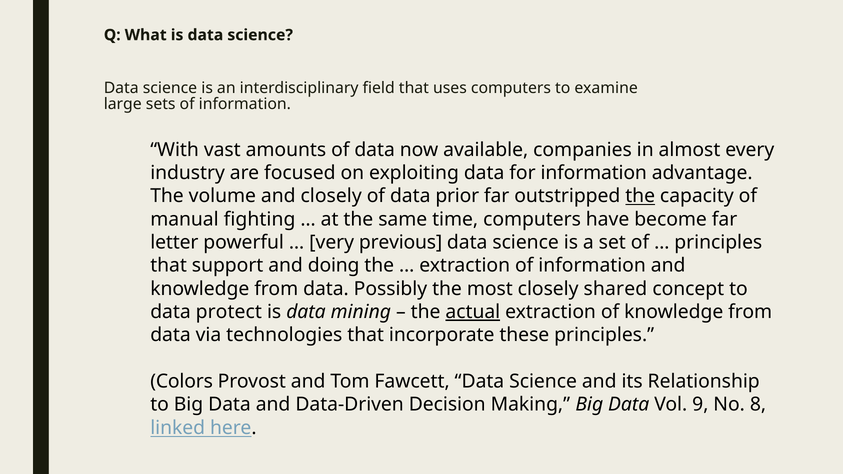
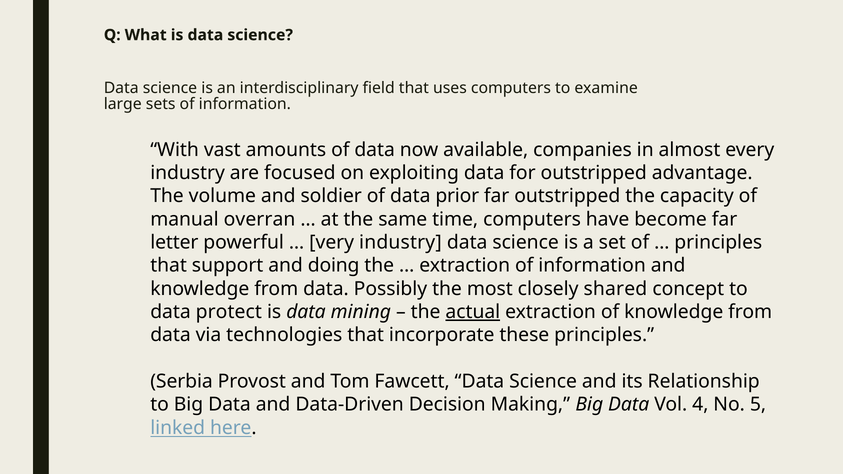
for information: information -> outstripped
and closely: closely -> soldier
the at (640, 196) underline: present -> none
fighting: fighting -> overran
very previous: previous -> industry
Colors: Colors -> Serbia
9: 9 -> 4
8: 8 -> 5
